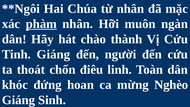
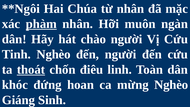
chào thành: thành -> người
Tinh Giáng: Giáng -> Nghèo
thoát underline: none -> present
